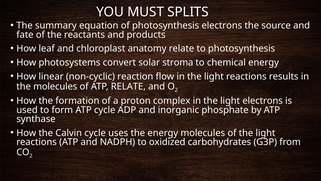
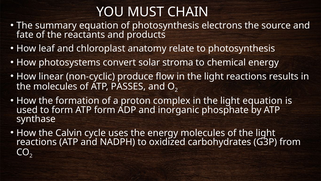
SPLITS: SPLITS -> CHAIN
reaction: reaction -> produce
ATP RELATE: RELATE -> PASSES
light electrons: electrons -> equation
ATP cycle: cycle -> form
